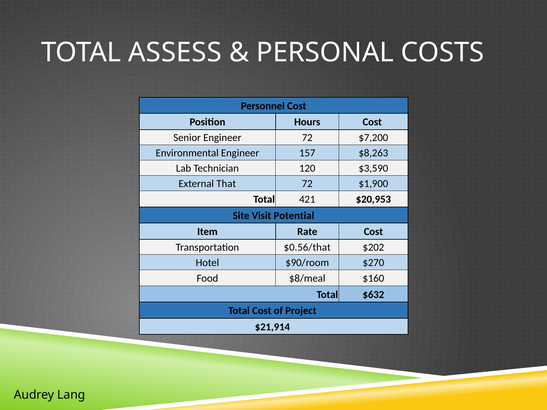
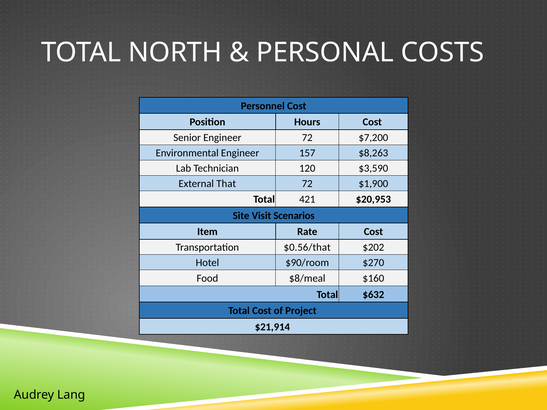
ASSESS: ASSESS -> NORTH
Potential: Potential -> Scenarios
